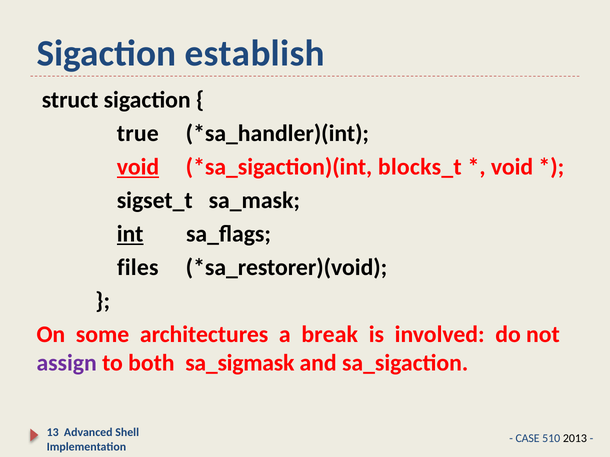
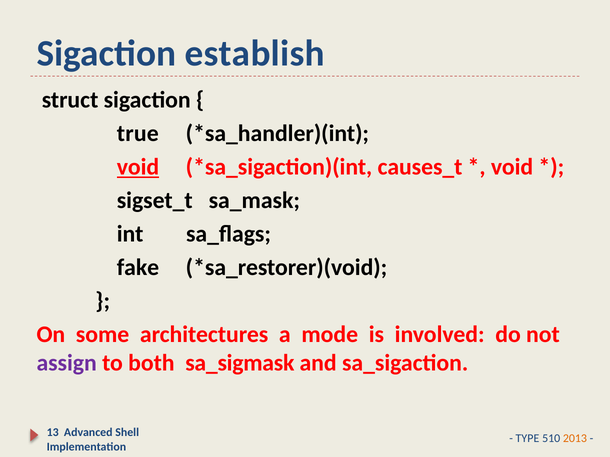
blocks_t: blocks_t -> causes_t
int underline: present -> none
files: files -> fake
break: break -> mode
CASE: CASE -> TYPE
2013 colour: black -> orange
